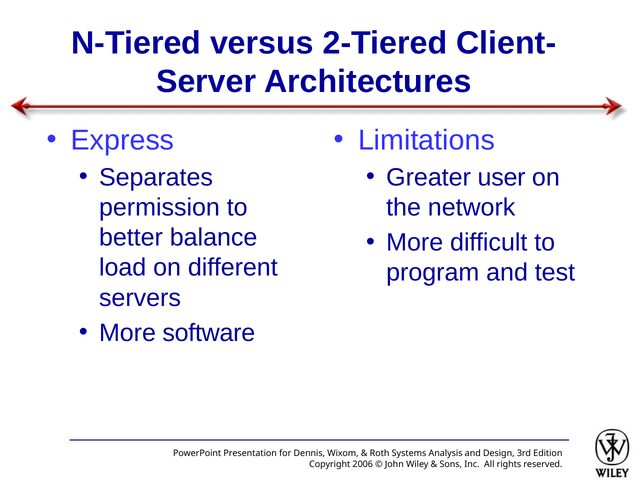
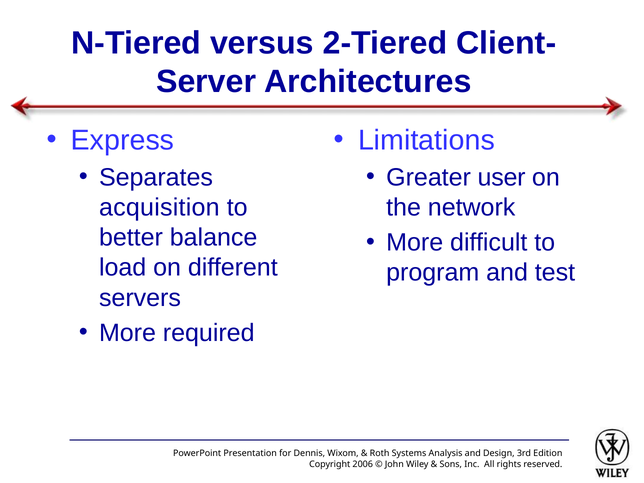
permission: permission -> acquisition
software: software -> required
